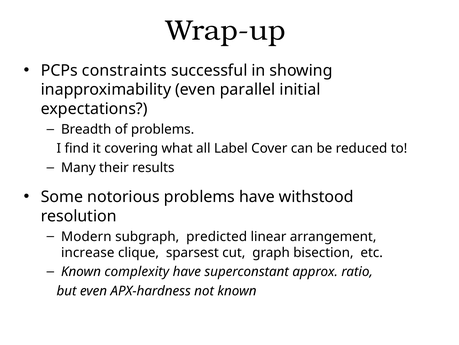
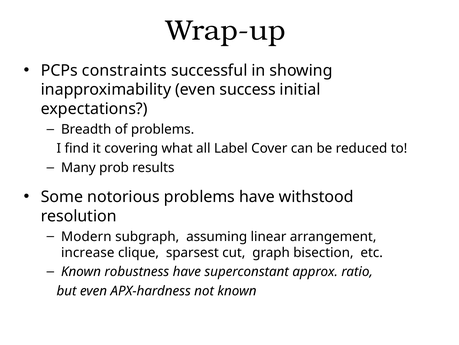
parallel: parallel -> success
their: their -> prob
predicted: predicted -> assuming
complexity: complexity -> robustness
